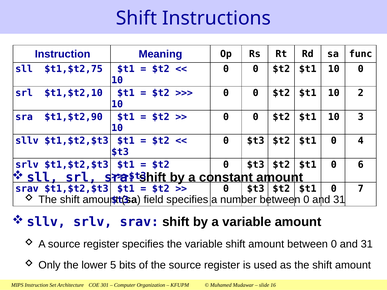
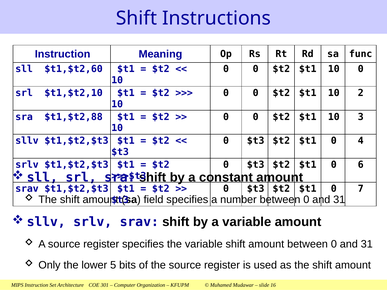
$t1,$t2,75: $t1,$t2,75 -> $t1,$t2,60
$t1,$t2,90: $t1,$t2,90 -> $t1,$t2,88
